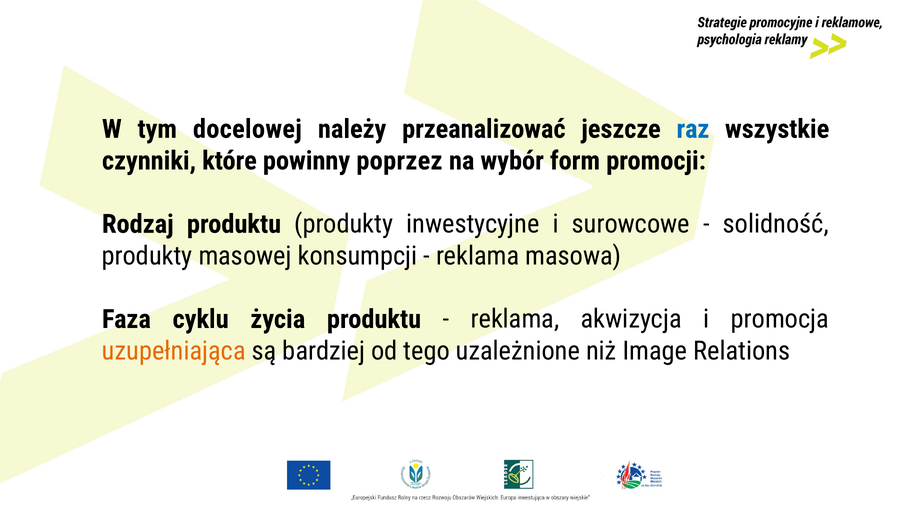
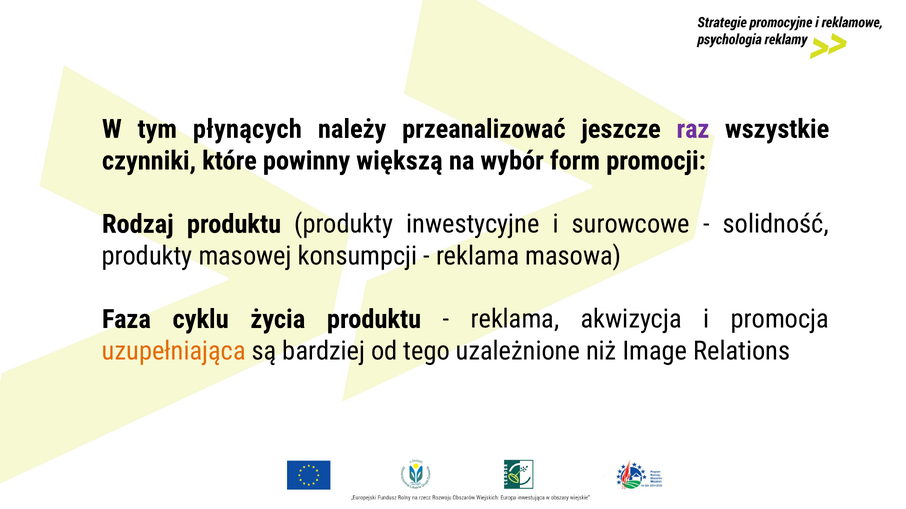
docelowej: docelowej -> płynących
raz colour: blue -> purple
poprzez: poprzez -> większą
